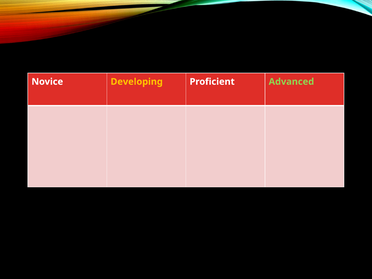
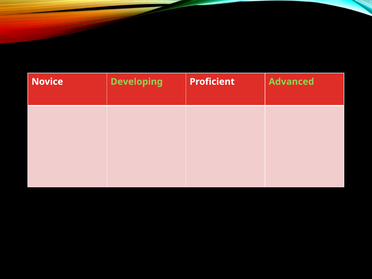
Developing colour: yellow -> light green
